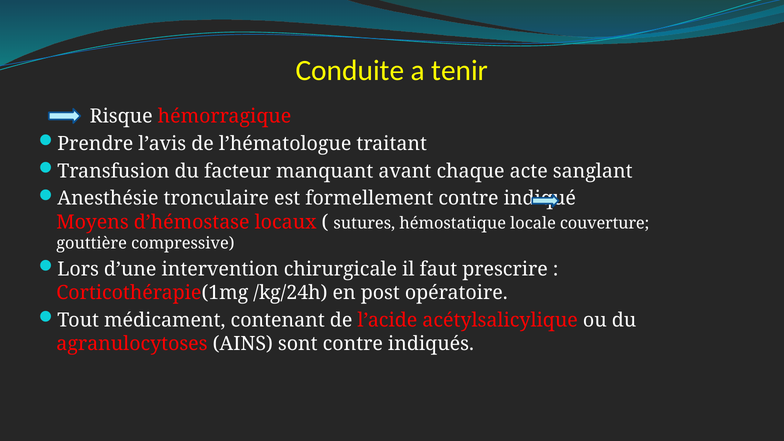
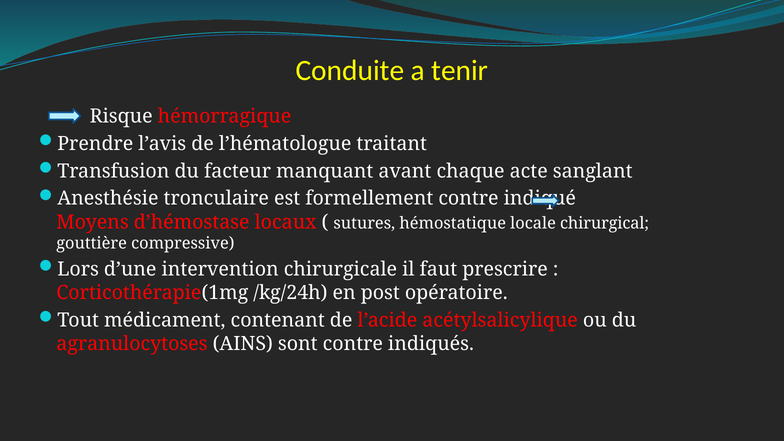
couverture: couverture -> chirurgical
